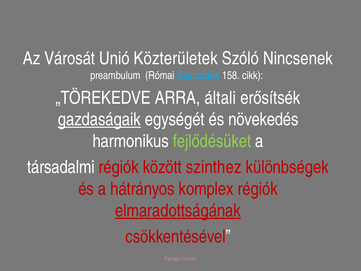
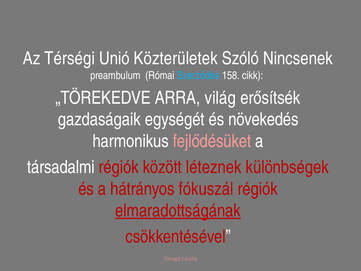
Városát: Városát -> Térségi
általi: általi -> világ
gazdaságaik underline: present -> none
fejlődésüket colour: light green -> pink
szinthez: szinthez -> léteznek
komplex: komplex -> fókuszál
